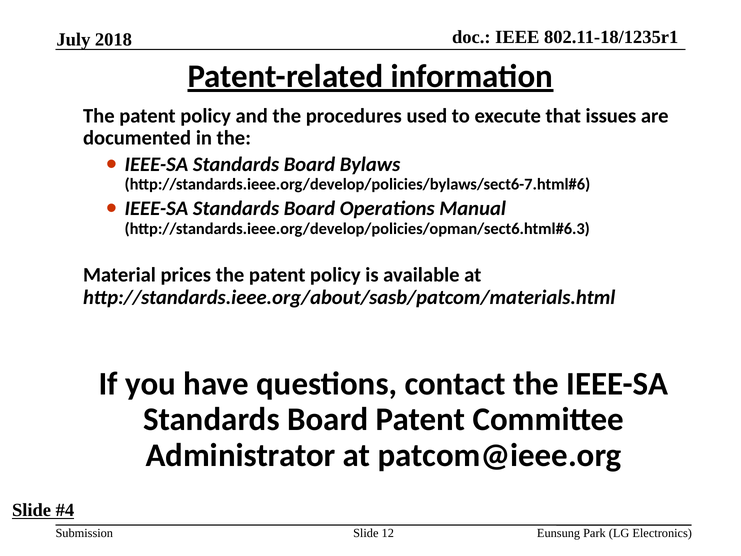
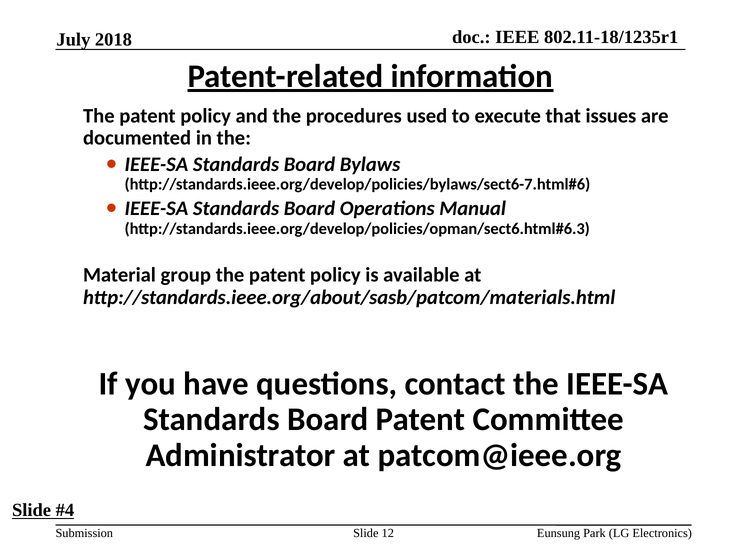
prices: prices -> group
